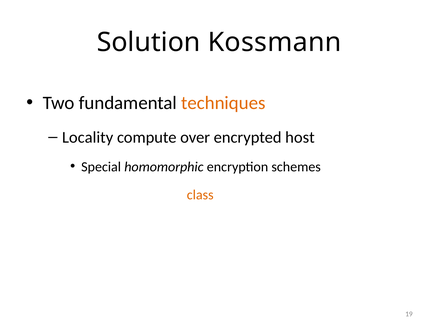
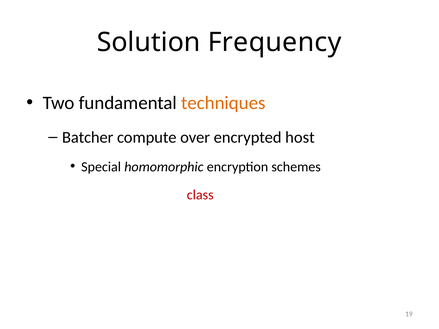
Kossmann: Kossmann -> Frequency
Locality: Locality -> Batcher
class colour: orange -> red
